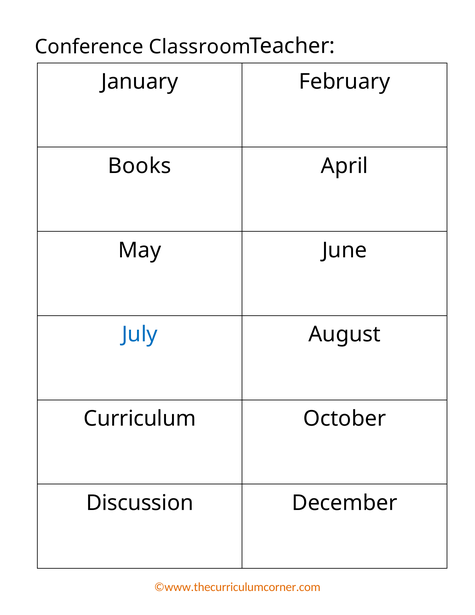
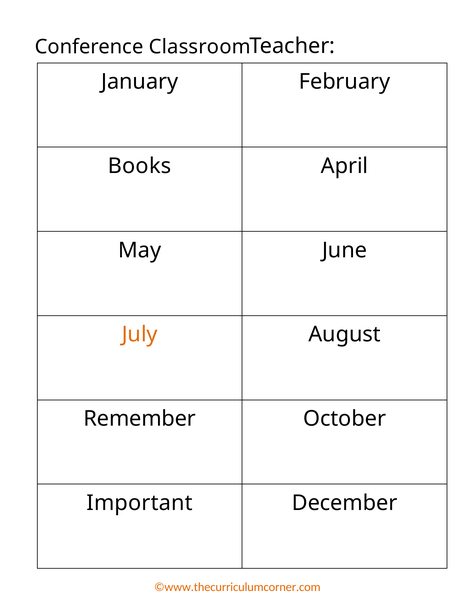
July colour: blue -> orange
Curriculum: Curriculum -> Remember
Discussion: Discussion -> Important
